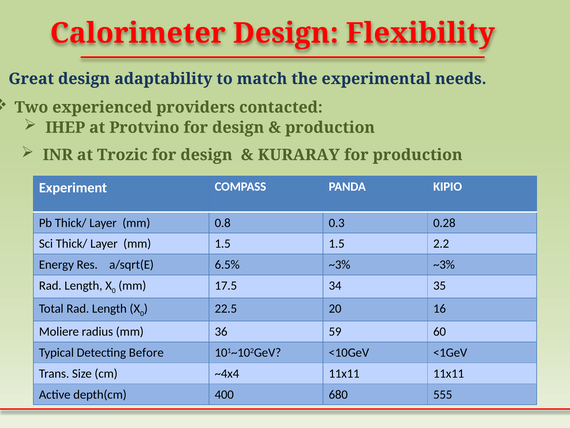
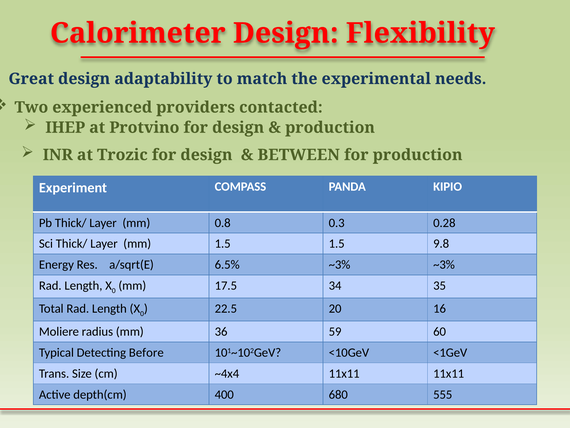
KURARAY: KURARAY -> BETWEEN
2.2: 2.2 -> 9.8
